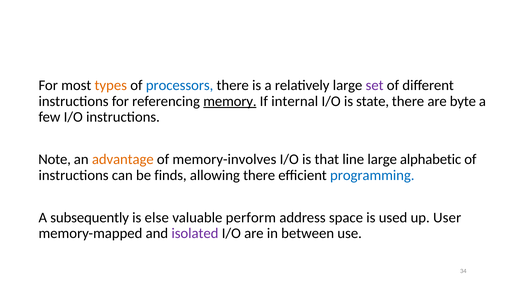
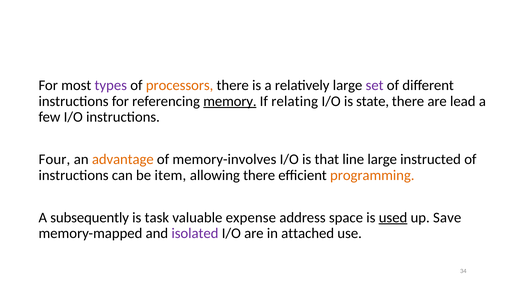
types colour: orange -> purple
processors colour: blue -> orange
internal: internal -> relating
byte: byte -> lead
Note: Note -> Four
alphabetic: alphabetic -> instructed
finds: finds -> item
programming colour: blue -> orange
else: else -> task
perform: perform -> expense
used underline: none -> present
User: User -> Save
between: between -> attached
